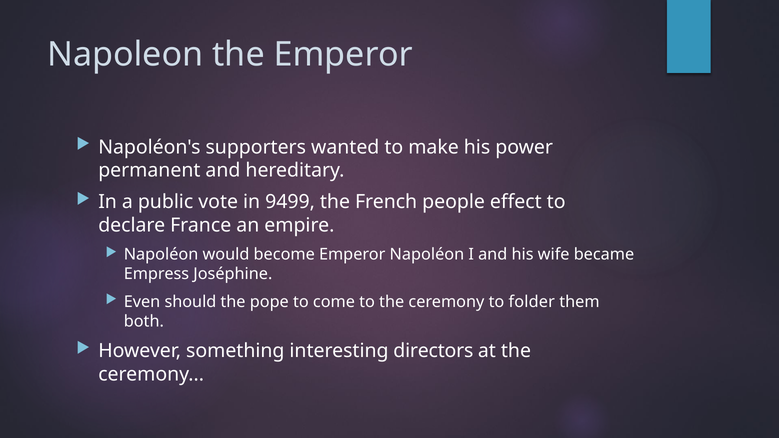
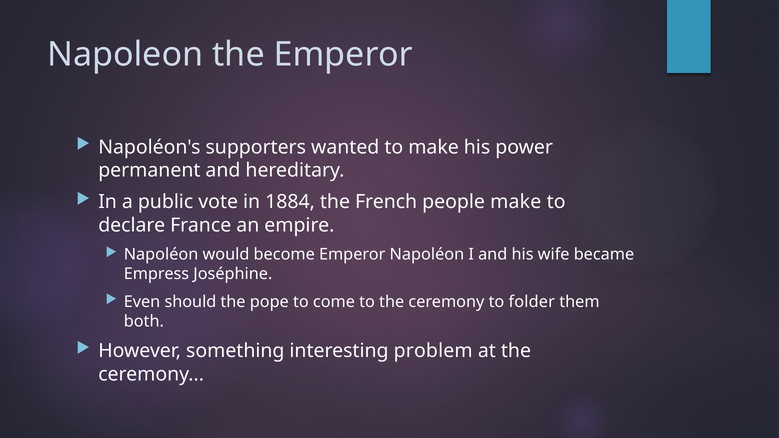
9499: 9499 -> 1884
people effect: effect -> make
directors: directors -> problem
